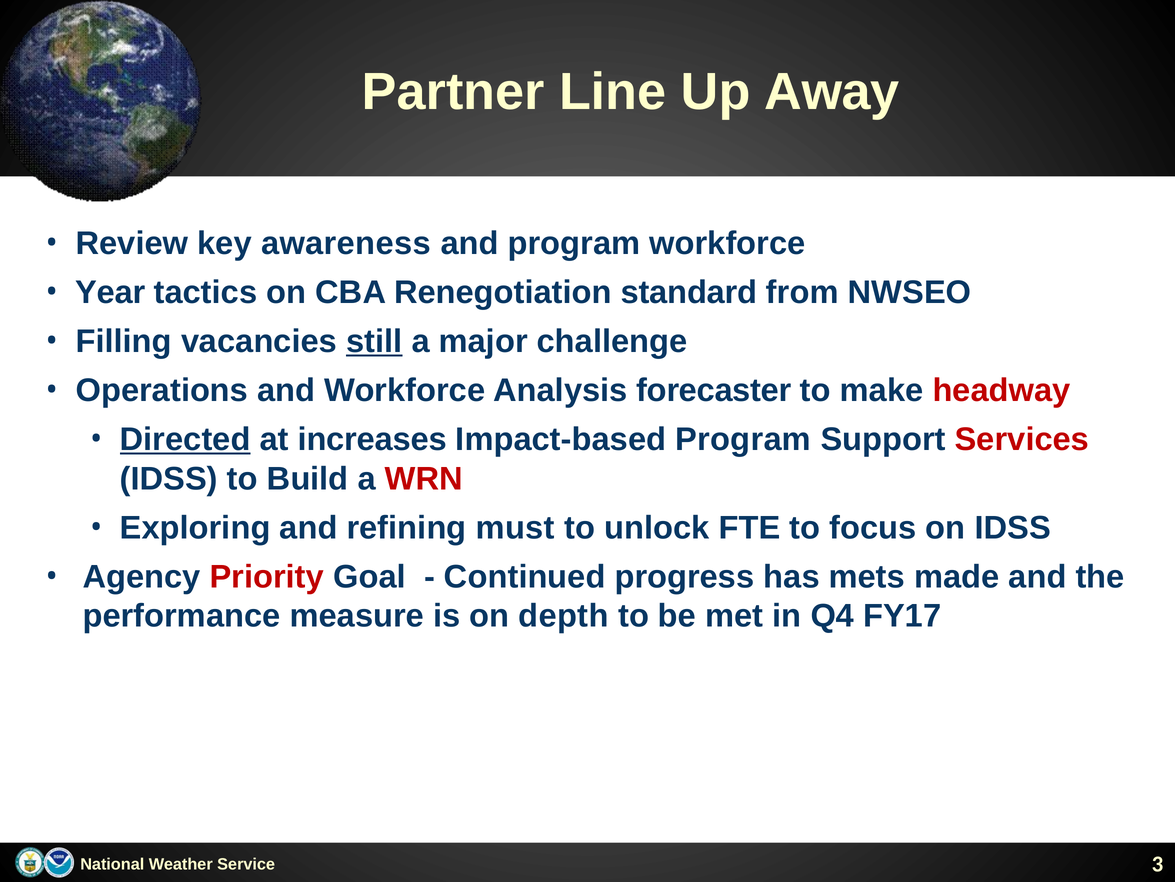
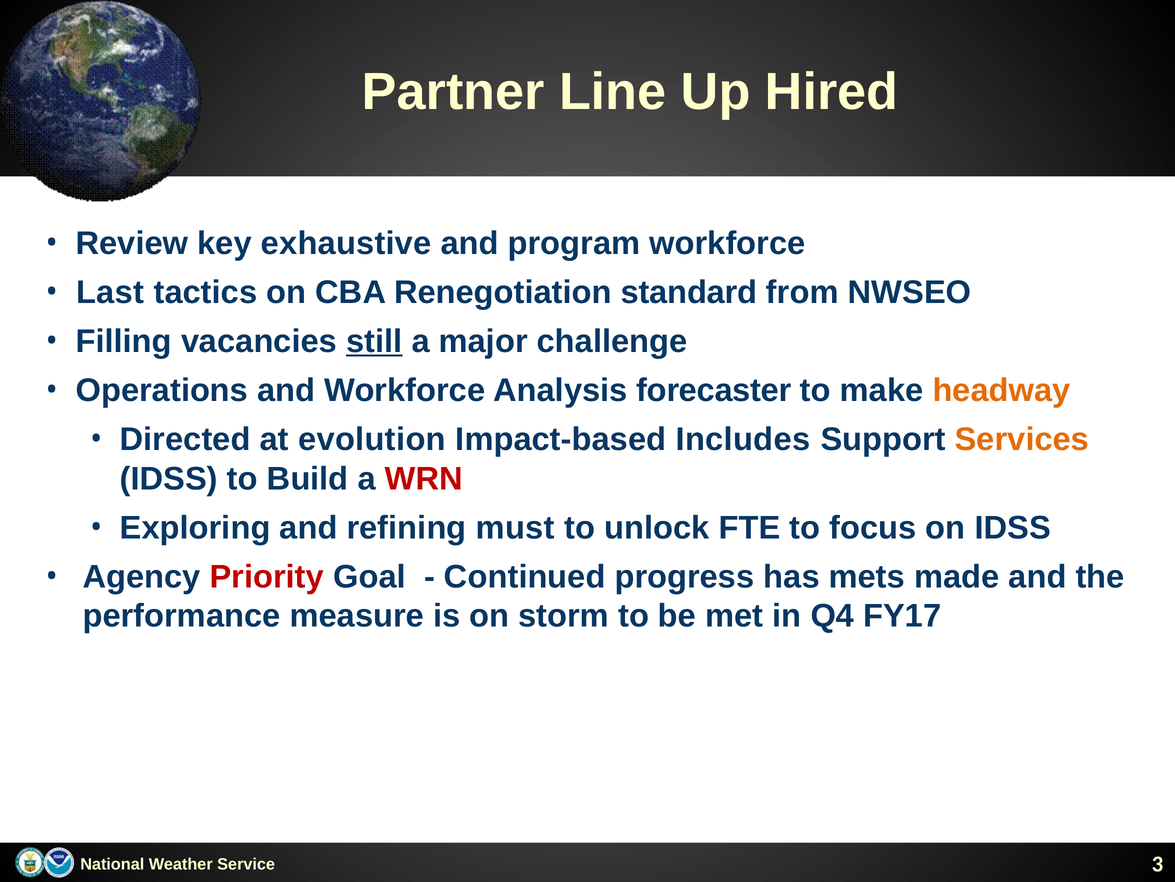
Away: Away -> Hired
awareness: awareness -> exhaustive
Year: Year -> Last
headway colour: red -> orange
Directed underline: present -> none
increases: increases -> evolution
Impact-based Program: Program -> Includes
Services colour: red -> orange
depth: depth -> storm
